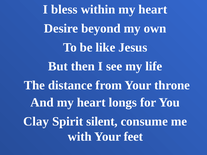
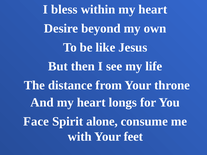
Clay: Clay -> Face
silent: silent -> alone
